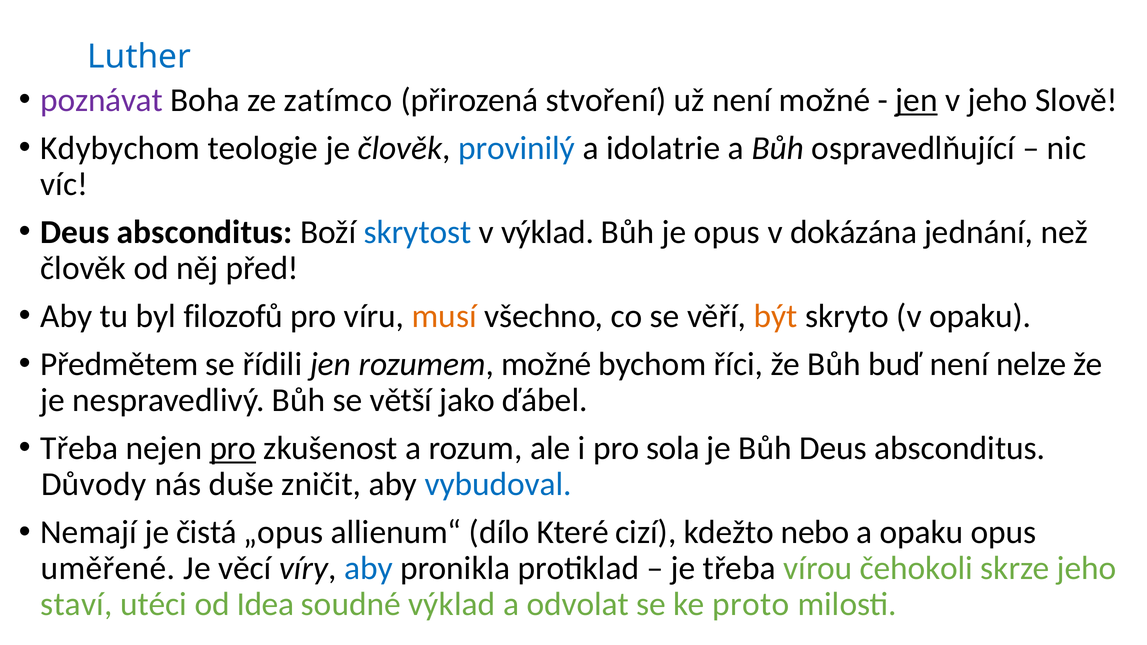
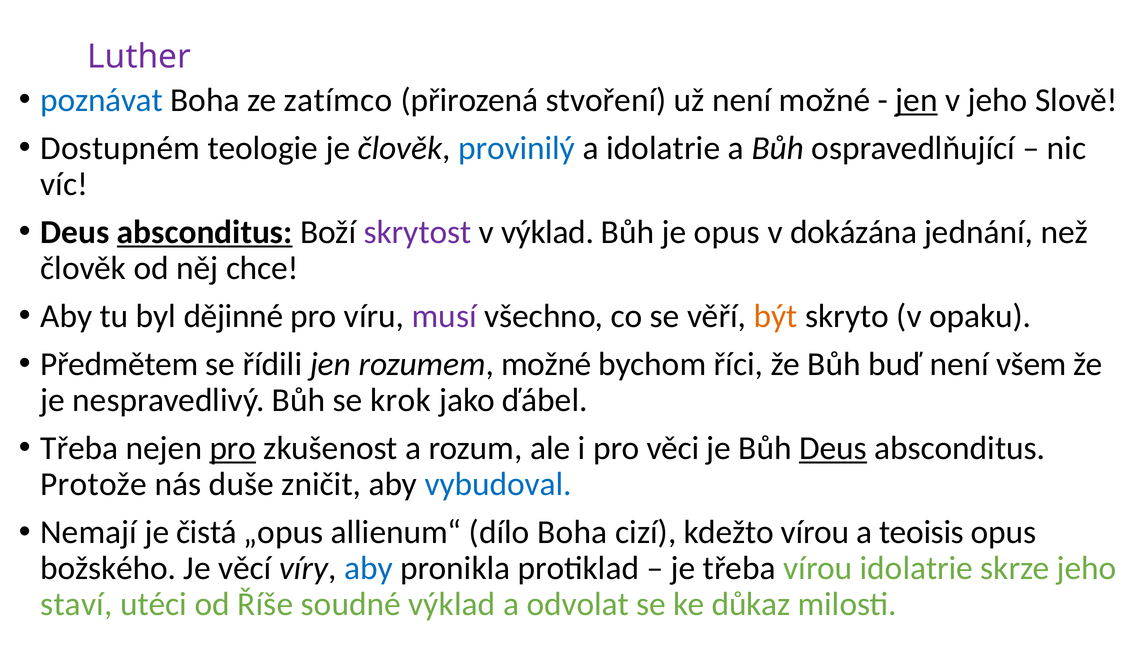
Luther colour: blue -> purple
poznávat colour: purple -> blue
Kdybychom: Kdybychom -> Dostupném
absconditus at (205, 232) underline: none -> present
skrytost colour: blue -> purple
před: před -> chce
filozofů: filozofů -> dějinné
musí colour: orange -> purple
nelze: nelze -> všem
větší: větší -> krok
sola: sola -> věci
Deus at (833, 448) underline: none -> present
Důvody: Důvody -> Protože
dílo Které: Které -> Boha
kdežto nebo: nebo -> vírou
a opaku: opaku -> teoisis
uměřené: uměřené -> božského
vírou čehokoli: čehokoli -> idolatrie
Idea: Idea -> Říše
proto: proto -> důkaz
